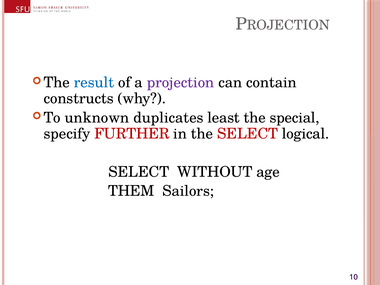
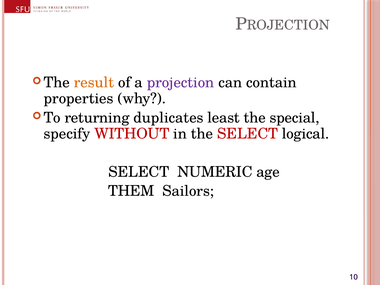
result colour: blue -> orange
constructs: constructs -> properties
unknown: unknown -> returning
FURTHER: FURTHER -> WITHOUT
WITHOUT: WITHOUT -> NUMERIC
